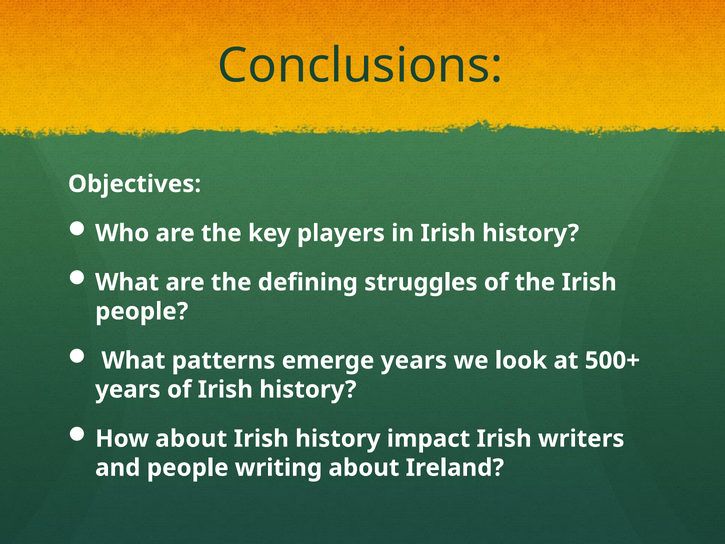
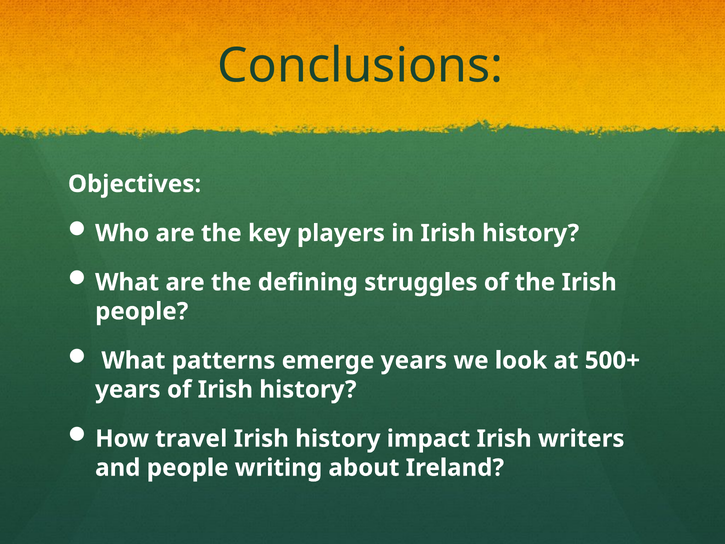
How about: about -> travel
